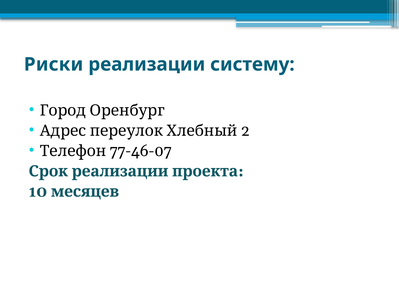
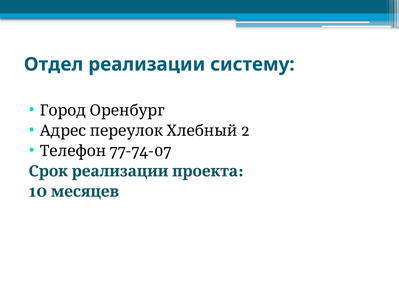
Риски: Риски -> Отдел
77-46-07: 77-46-07 -> 77-74-07
